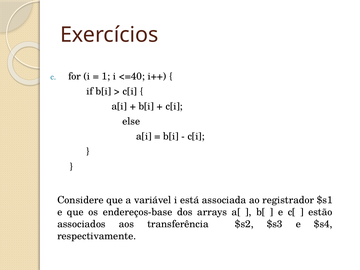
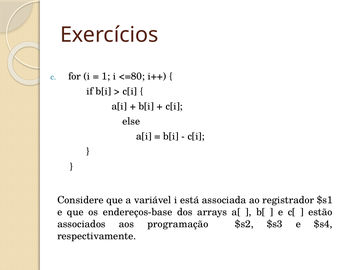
<=40: <=40 -> <=80
transferência: transferência -> programação
